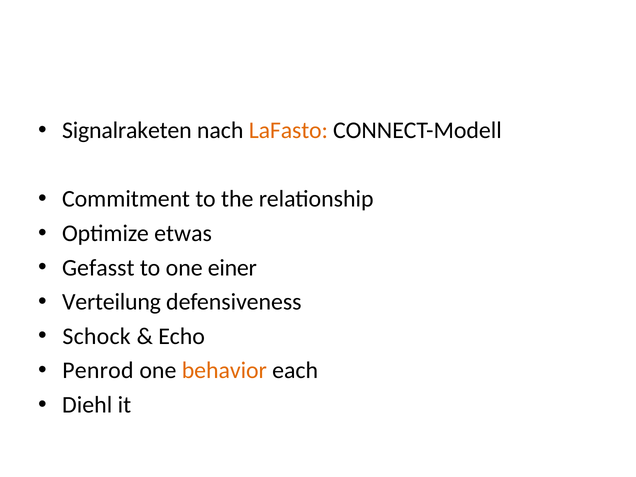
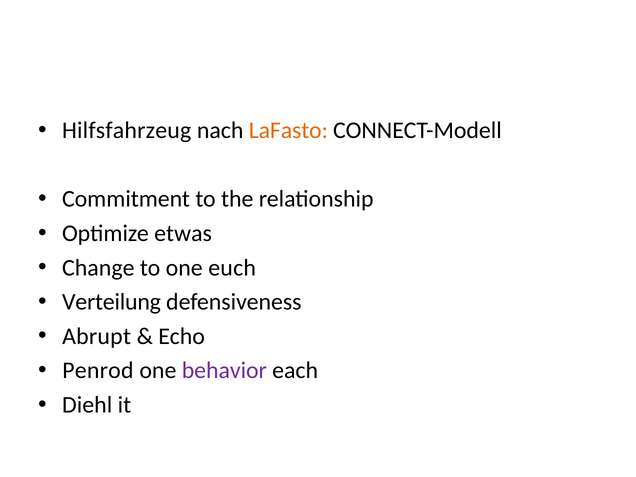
Signalraketen: Signalraketen -> Hilfsfahrzeug
Gefasst: Gefasst -> Change
einer: einer -> euch
Schock: Schock -> Abrupt
behavior colour: orange -> purple
